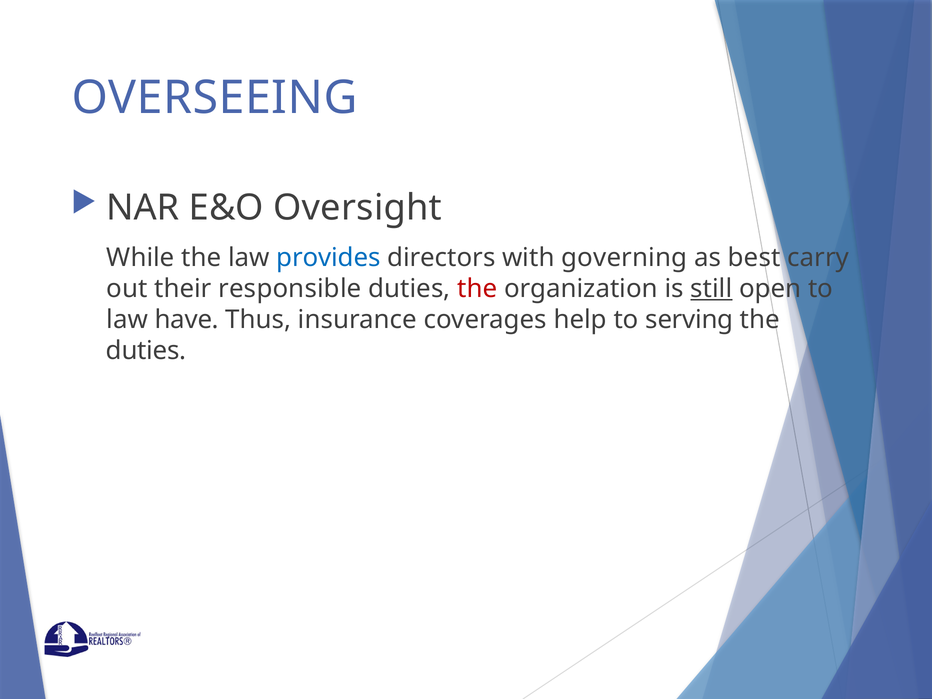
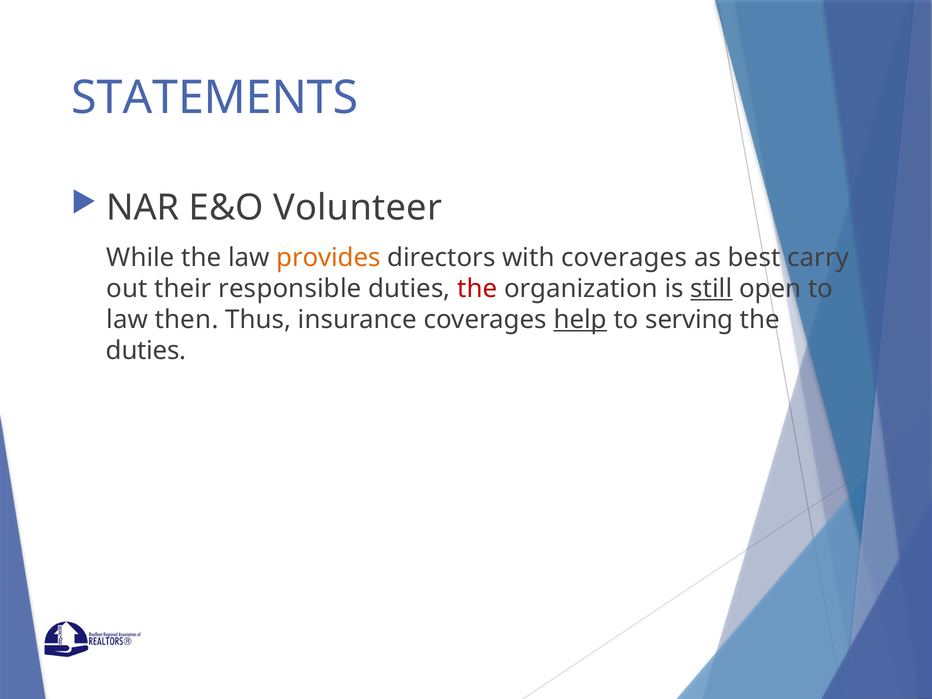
OVERSEEING: OVERSEEING -> STATEMENTS
Oversight: Oversight -> Volunteer
provides colour: blue -> orange
with governing: governing -> coverages
have: have -> then
help underline: none -> present
